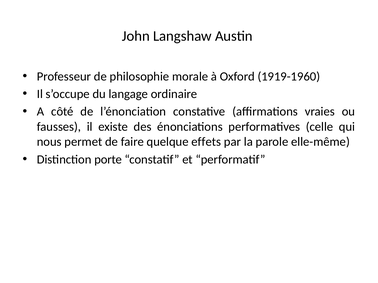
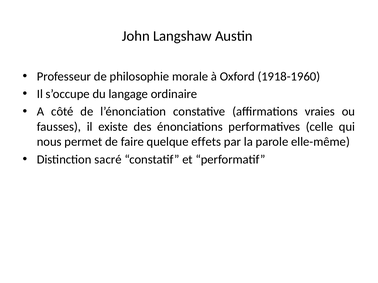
1919-1960: 1919-1960 -> 1918-1960
porte: porte -> sacré
